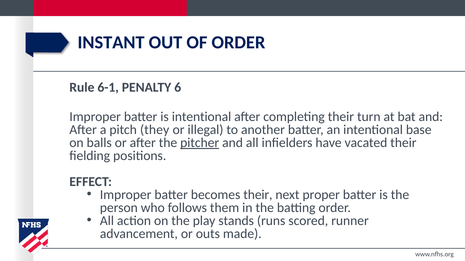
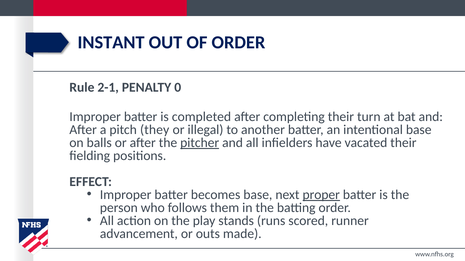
6-1: 6-1 -> 2-1
6: 6 -> 0
is intentional: intentional -> completed
becomes their: their -> base
proper underline: none -> present
